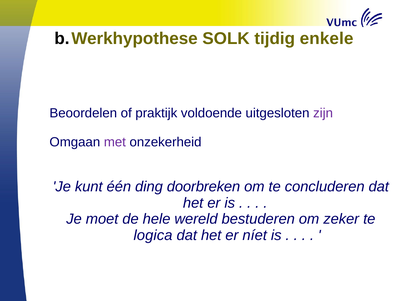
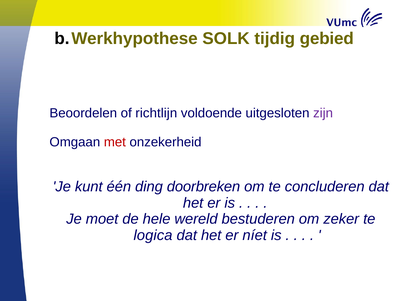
enkele: enkele -> gebied
praktijk: praktijk -> richtlijn
met colour: purple -> red
